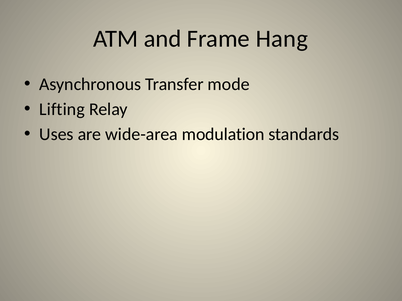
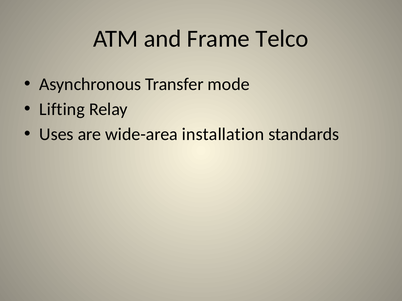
Hang: Hang -> Telco
modulation: modulation -> installation
